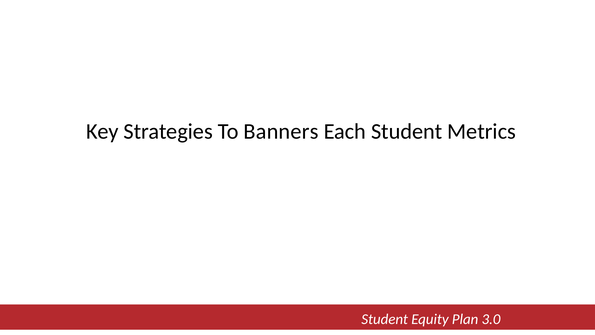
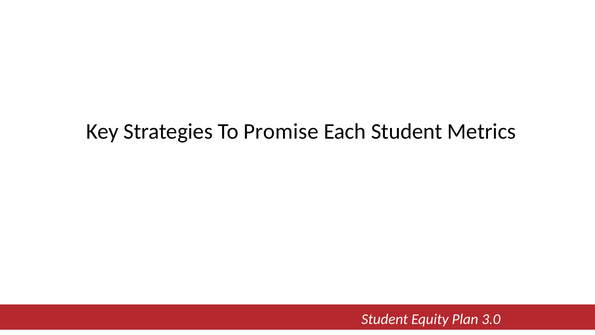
Banners: Banners -> Promise
